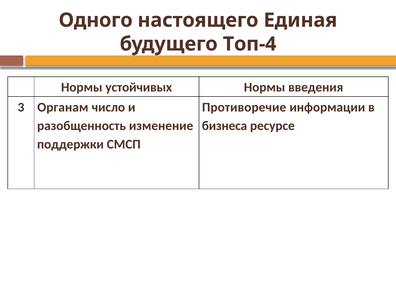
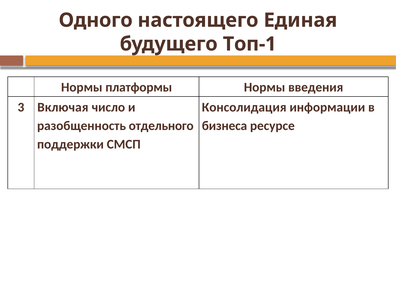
Топ-4: Топ-4 -> Топ-1
устойчивых: устойчивых -> платформы
Органам: Органам -> Включая
Противоречие: Противоречие -> Консолидация
изменение: изменение -> отдельного
